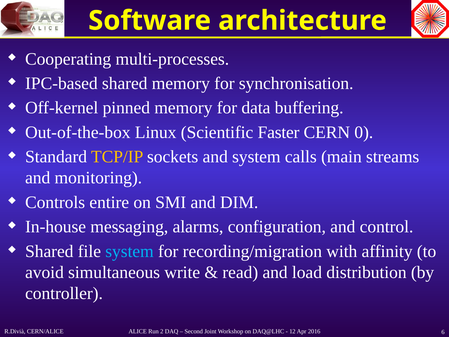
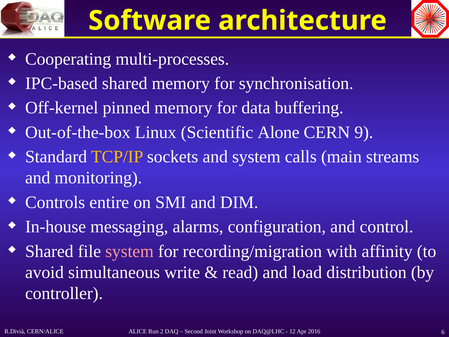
Faster: Faster -> Alone
0: 0 -> 9
system at (130, 251) colour: light blue -> pink
